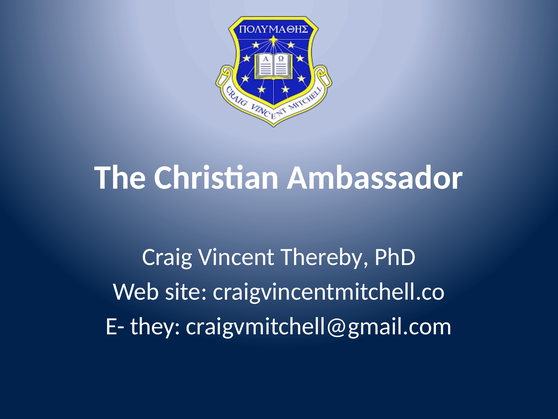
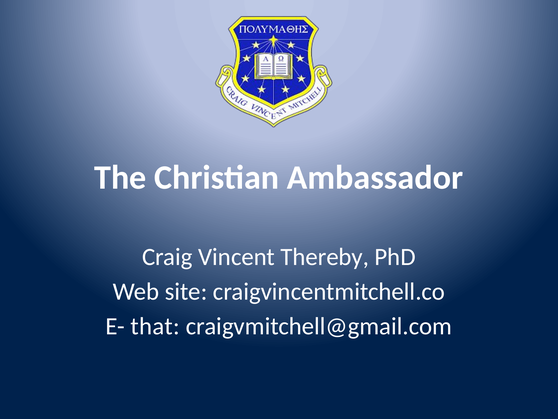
they: they -> that
